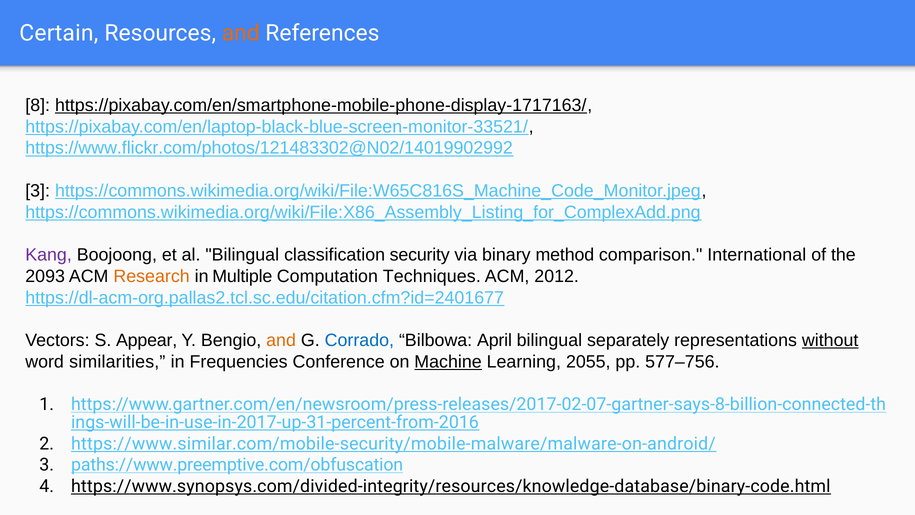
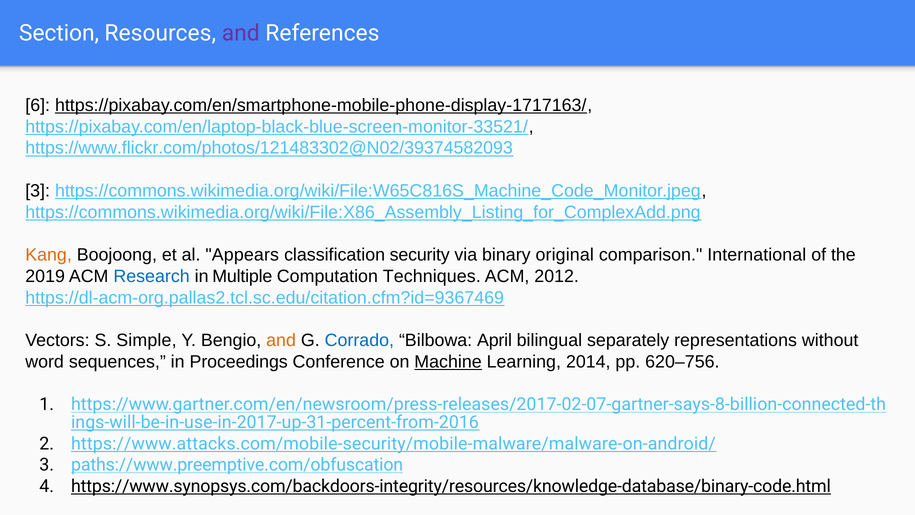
Certain: Certain -> Section
and at (241, 33) colour: orange -> purple
8: 8 -> 6
https://www.flickr.com/photos/121483302@N02/14019902992: https://www.flickr.com/photos/121483302@N02/14019902992 -> https://www.flickr.com/photos/121483302@N02/39374582093
Kang colour: purple -> orange
al Bilingual: Bilingual -> Appears
method: method -> original
2093: 2093 -> 2019
Research colour: orange -> blue
https://dl-acm-org.pallas2.tcl.sc.edu/citation.cfm?id=2401677: https://dl-acm-org.pallas2.tcl.sc.edu/citation.cfm?id=2401677 -> https://dl-acm-org.pallas2.tcl.sc.edu/citation.cfm?id=9367469
Appear: Appear -> Simple
without underline: present -> none
similarities: similarities -> sequences
Frequencies: Frequencies -> Proceedings
2055: 2055 -> 2014
577–756: 577–756 -> 620–756
https://www.similar.com/mobile-security/mobile-malware/malware-on-android/: https://www.similar.com/mobile-security/mobile-malware/malware-on-android/ -> https://www.attacks.com/mobile-security/mobile-malware/malware-on-android/
https://www.synopsys.com/divided-integrity/resources/knowledge-database/binary-code.html: https://www.synopsys.com/divided-integrity/resources/knowledge-database/binary-code.html -> https://www.synopsys.com/backdoors-integrity/resources/knowledge-database/binary-code.html
